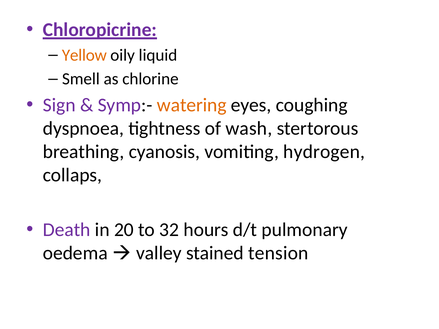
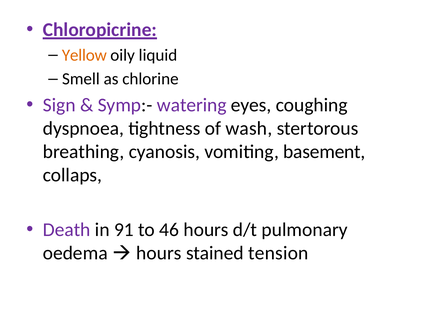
watering colour: orange -> purple
hydrogen: hydrogen -> basement
20: 20 -> 91
32: 32 -> 46
valley at (159, 253): valley -> hours
